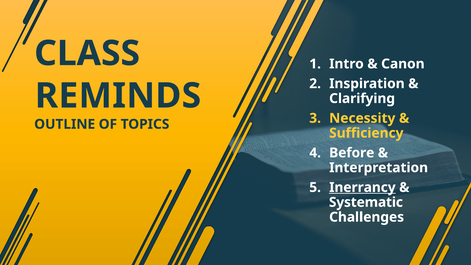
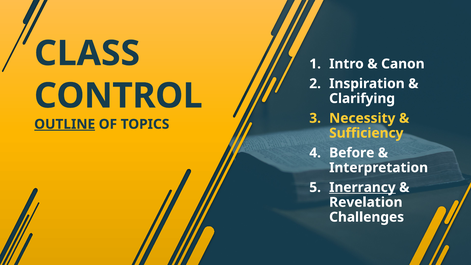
REMINDS: REMINDS -> CONTROL
OUTLINE underline: none -> present
Systematic: Systematic -> Revelation
